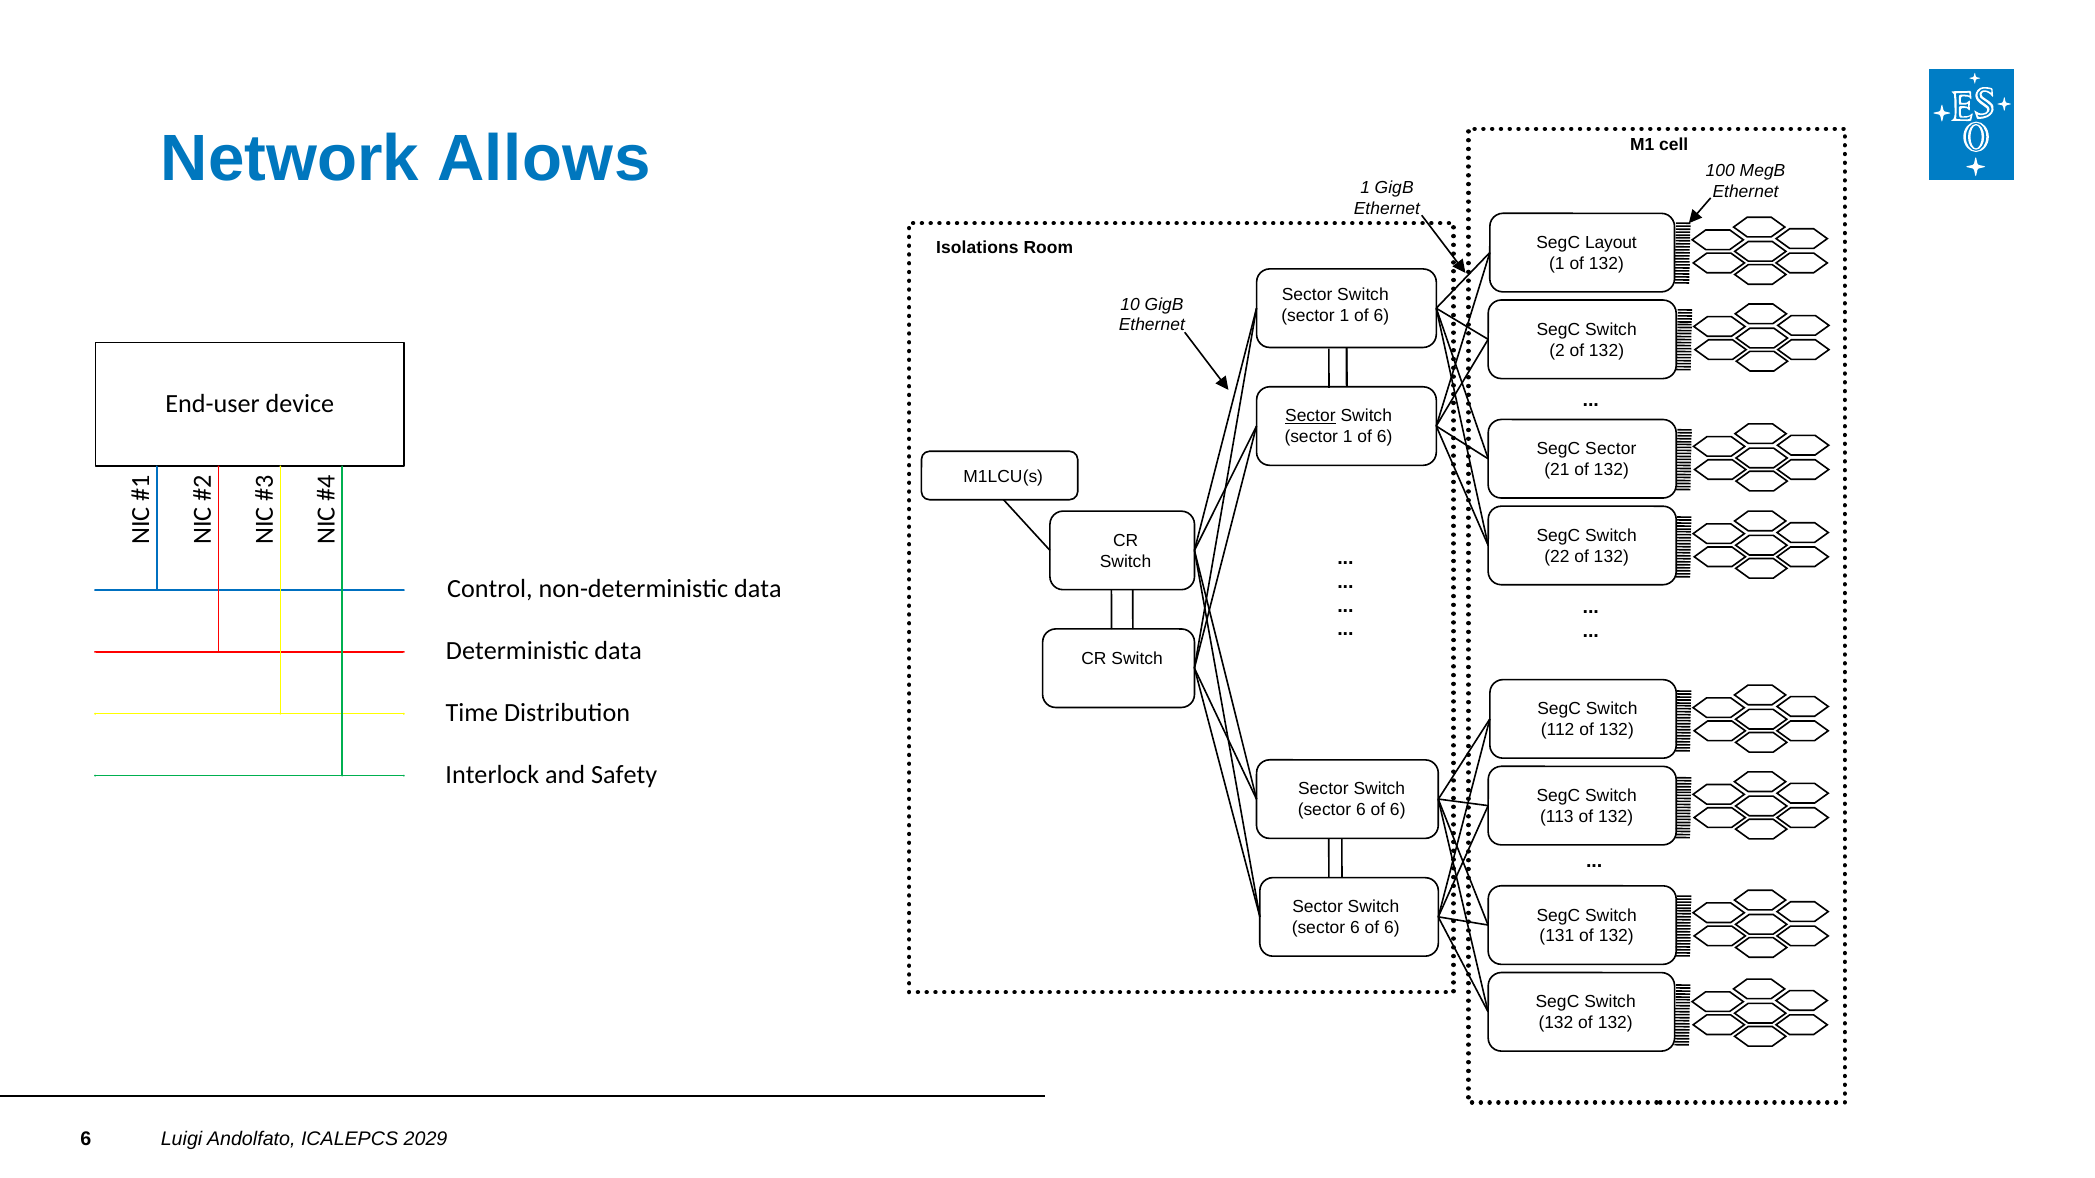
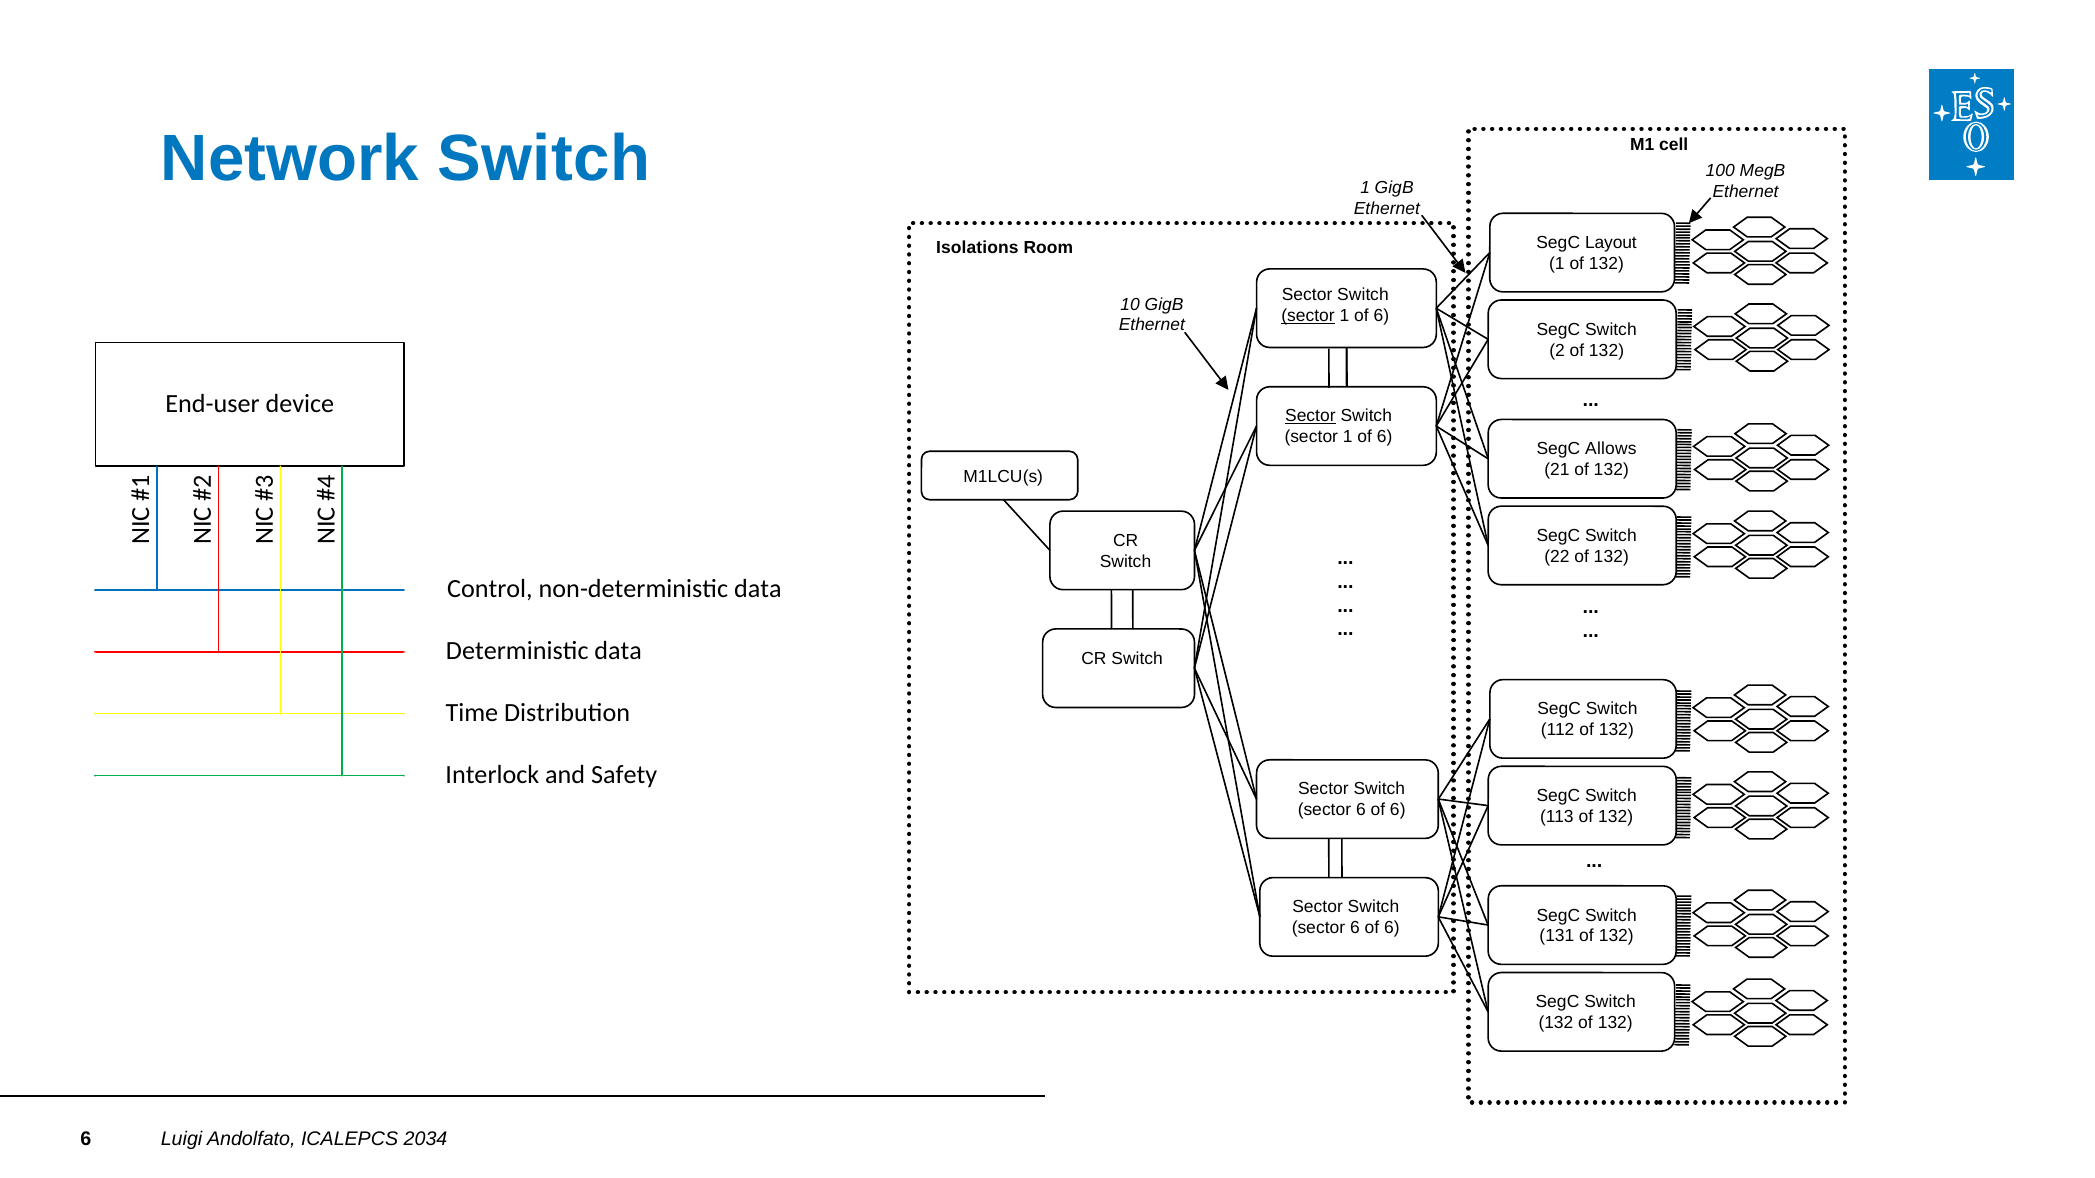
Network Allows: Allows -> Switch
sector at (1308, 316) underline: none -> present
SegC Sector: Sector -> Allows
2029: 2029 -> 2034
